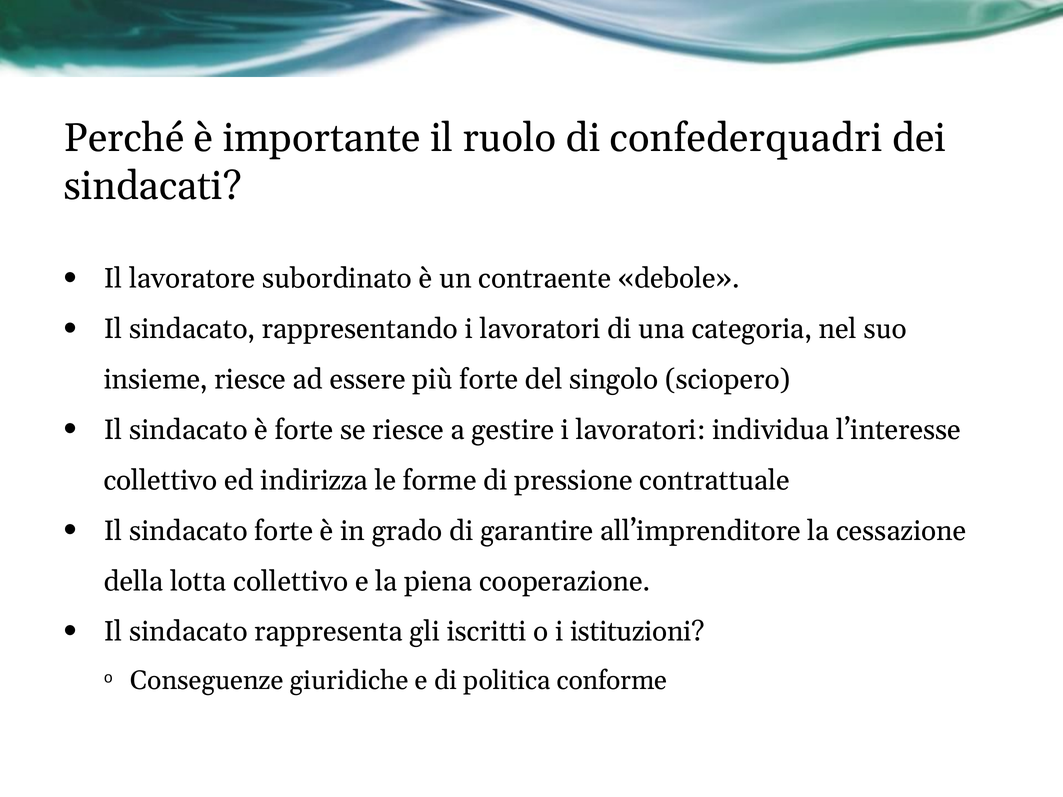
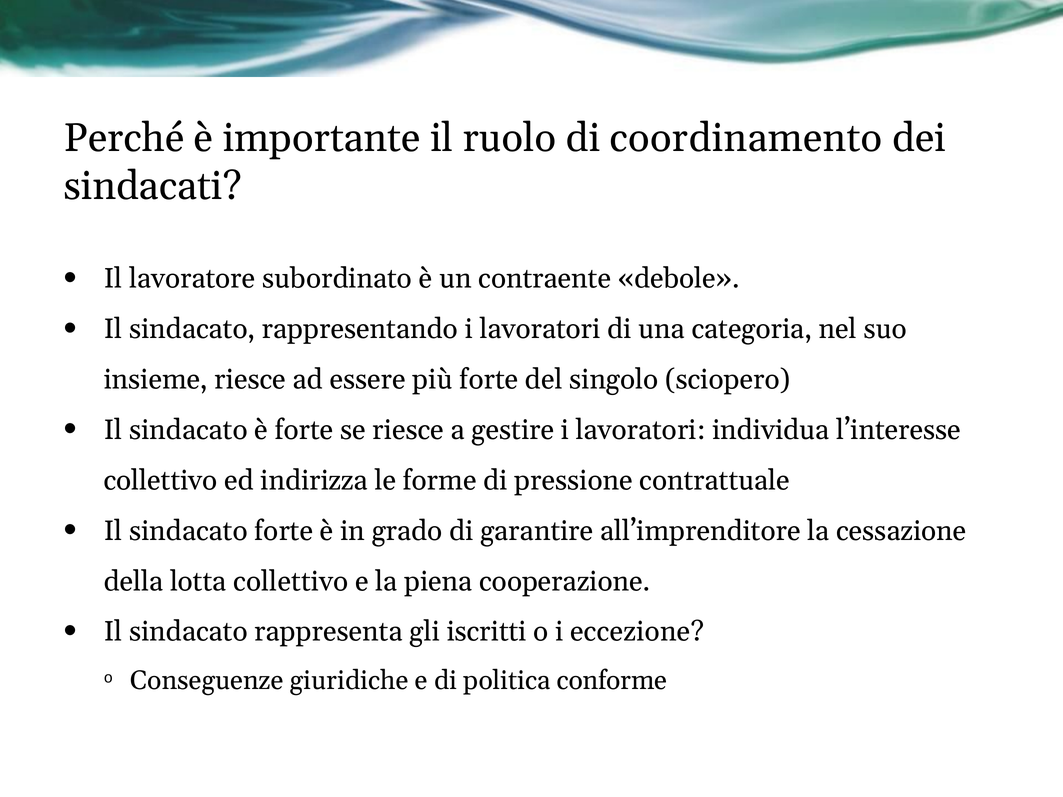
confederquadri: confederquadri -> coordinamento
istituzioni: istituzioni -> eccezione
